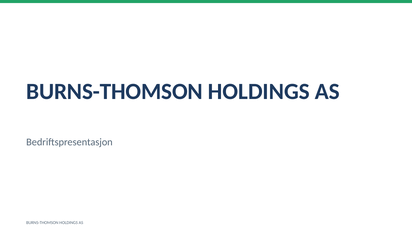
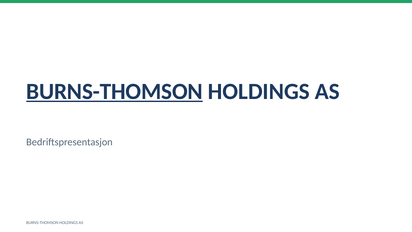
BURNS-THOMSON at (115, 91) underline: none -> present
